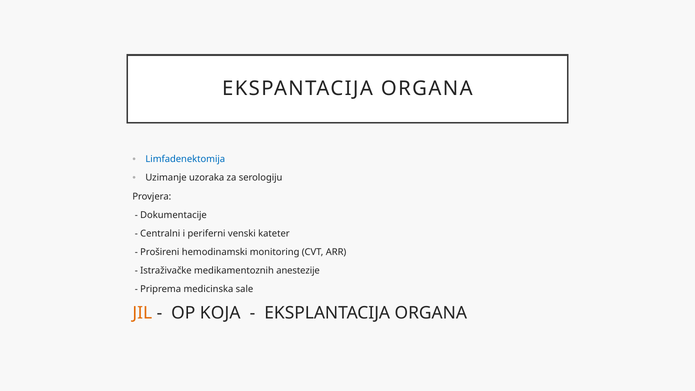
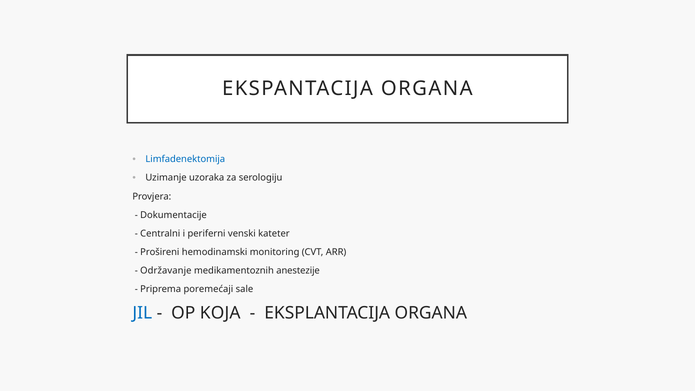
Istraživačke: Istraživačke -> Održavanje
medicinska: medicinska -> poremećaji
JIL colour: orange -> blue
